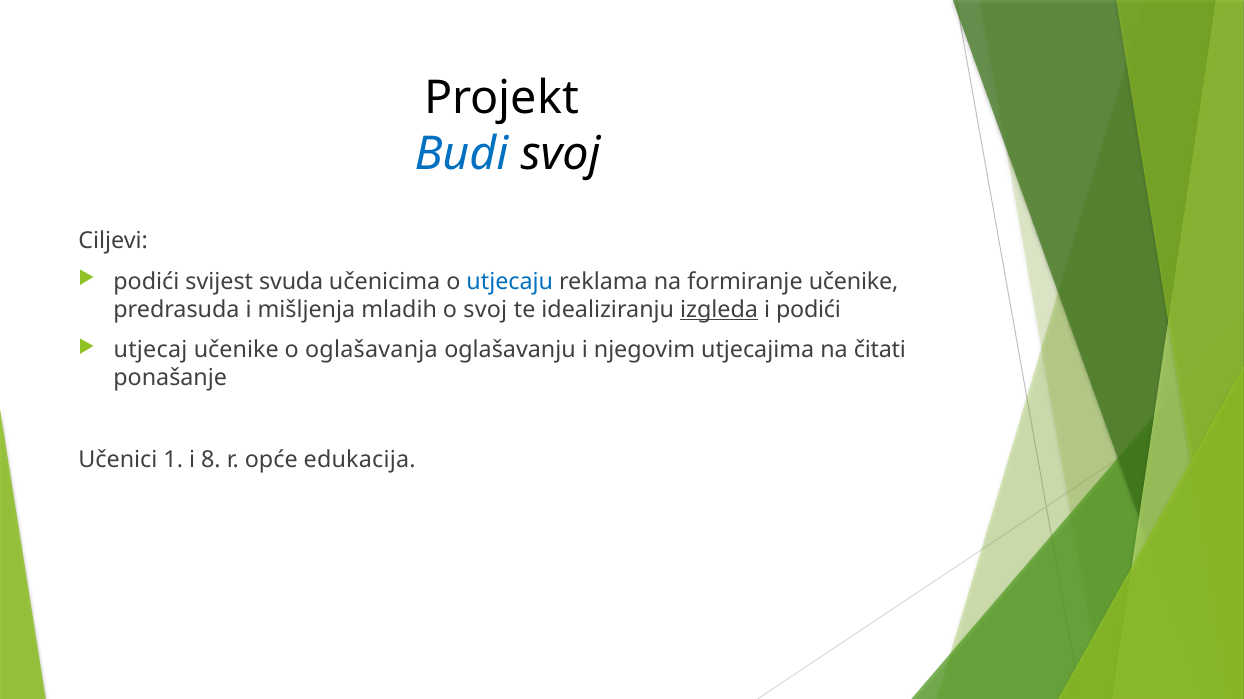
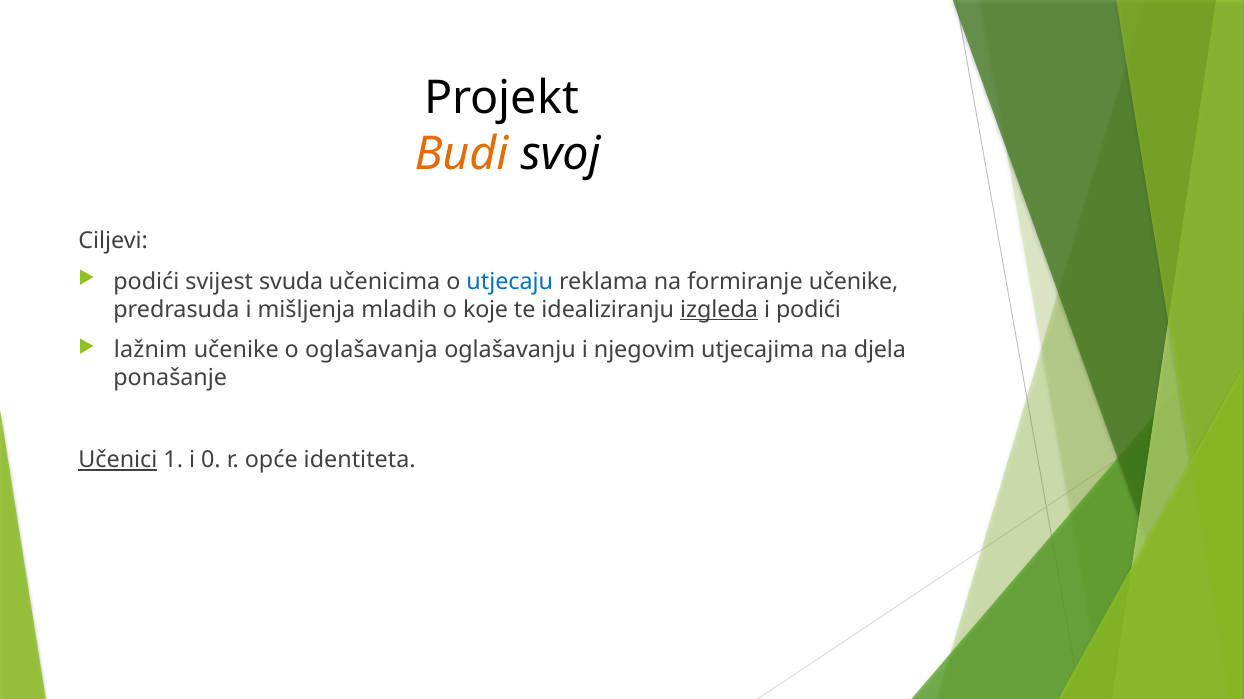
Budi colour: blue -> orange
o svoj: svoj -> koje
utjecaj: utjecaj -> lažnim
čitati: čitati -> djela
Učenici underline: none -> present
8: 8 -> 0
edukacija: edukacija -> identiteta
